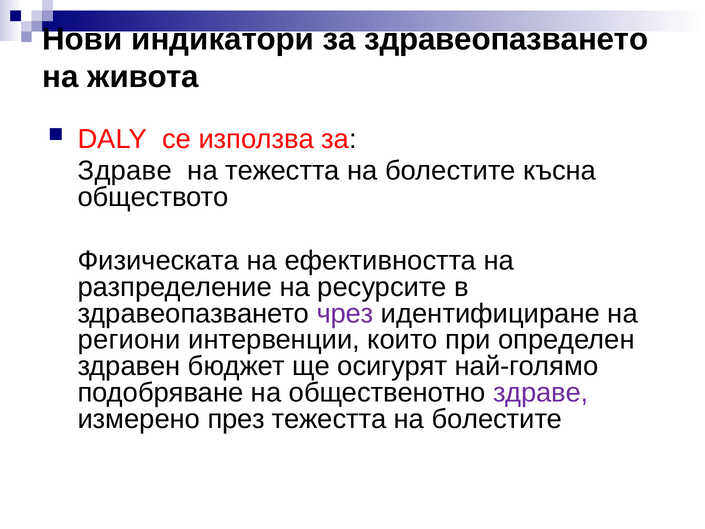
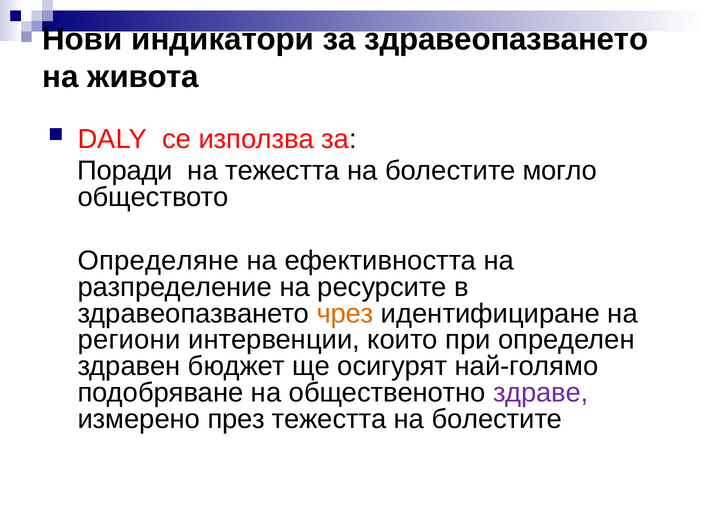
Здраве at (125, 171): Здраве -> Поради
късна: късна -> могло
Физическата: Физическата -> Определяне
чрез colour: purple -> orange
